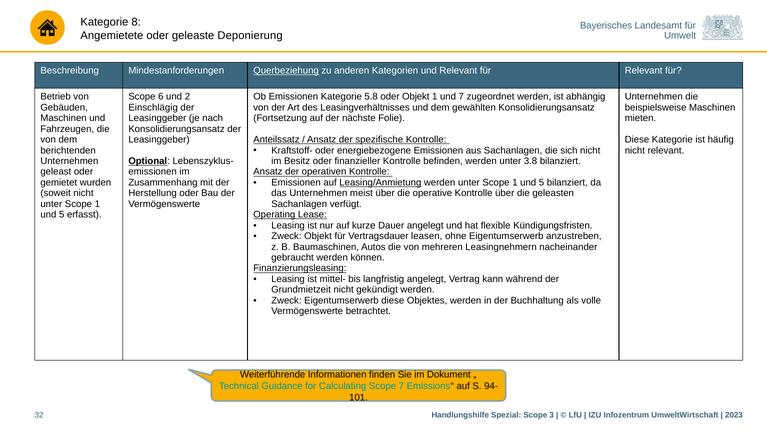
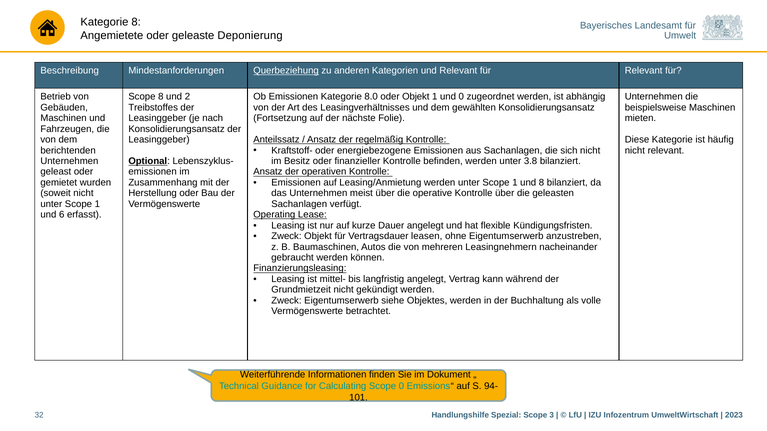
Scope 6: 6 -> 8
5.8: 5.8 -> 8.0
und 7: 7 -> 0
Einschlägig: Einschlägig -> Treibstoffes
spezifische: spezifische -> regelmäßig
Leasing/Anmietung underline: present -> none
5 at (542, 183): 5 -> 8
5 at (62, 215): 5 -> 6
Eigentumserwerb diese: diese -> siehe
Scope 7: 7 -> 0
